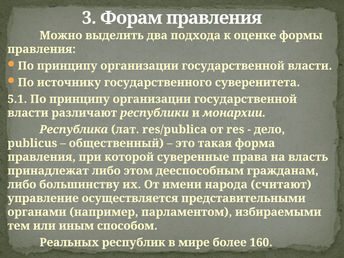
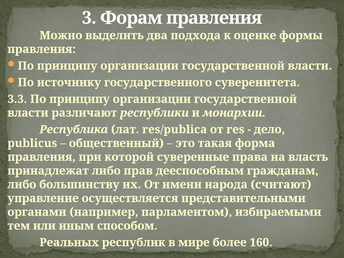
5.1: 5.1 -> 3.3
этом: этом -> прав
